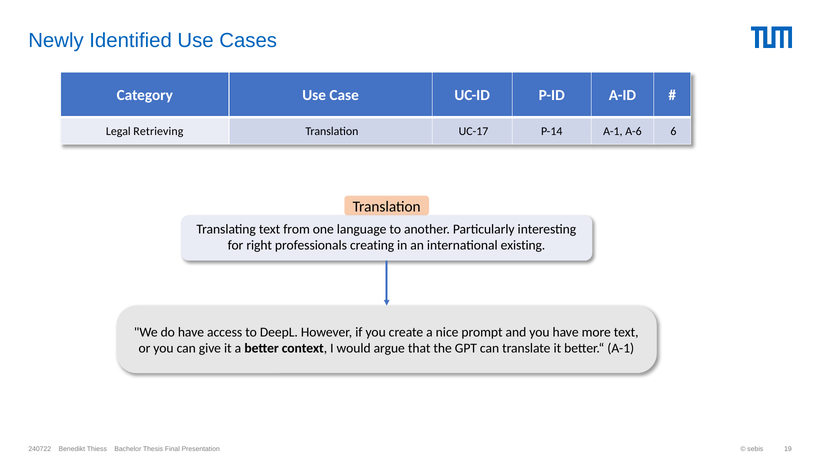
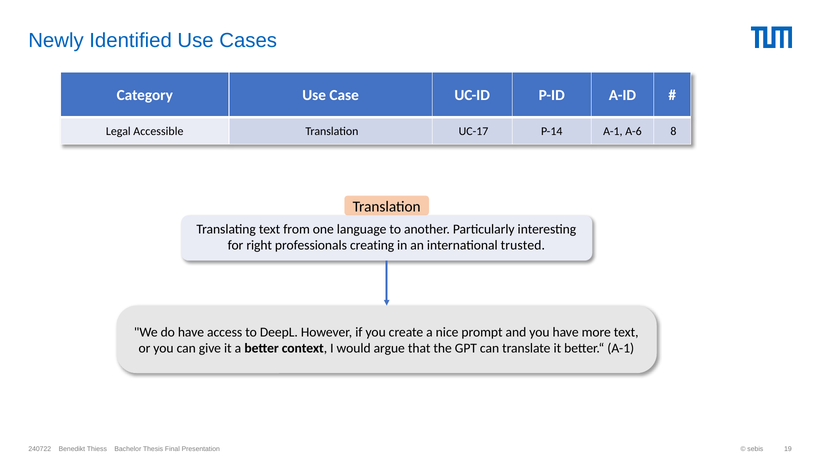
Retrieving: Retrieving -> Accessible
6: 6 -> 8
existing: existing -> trusted
